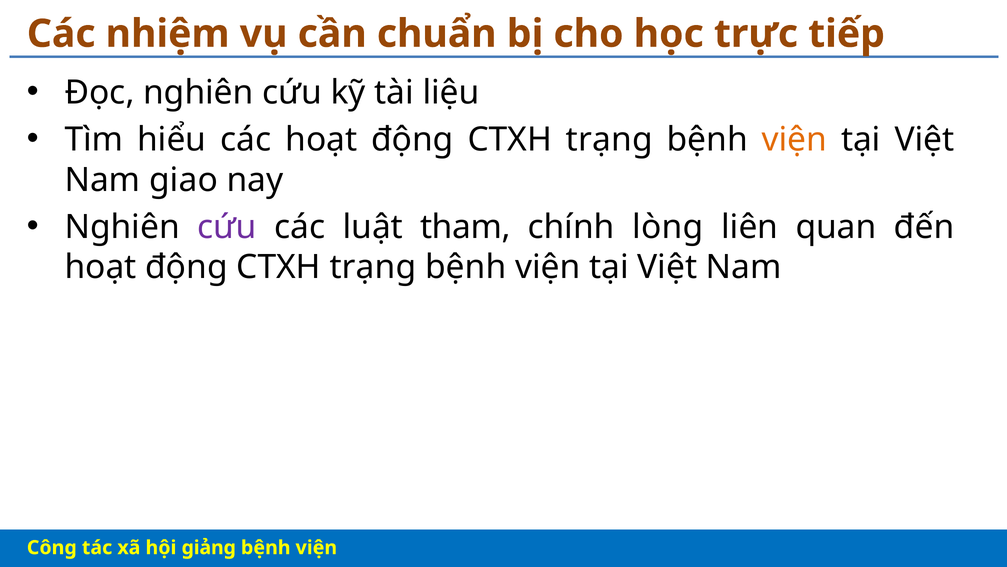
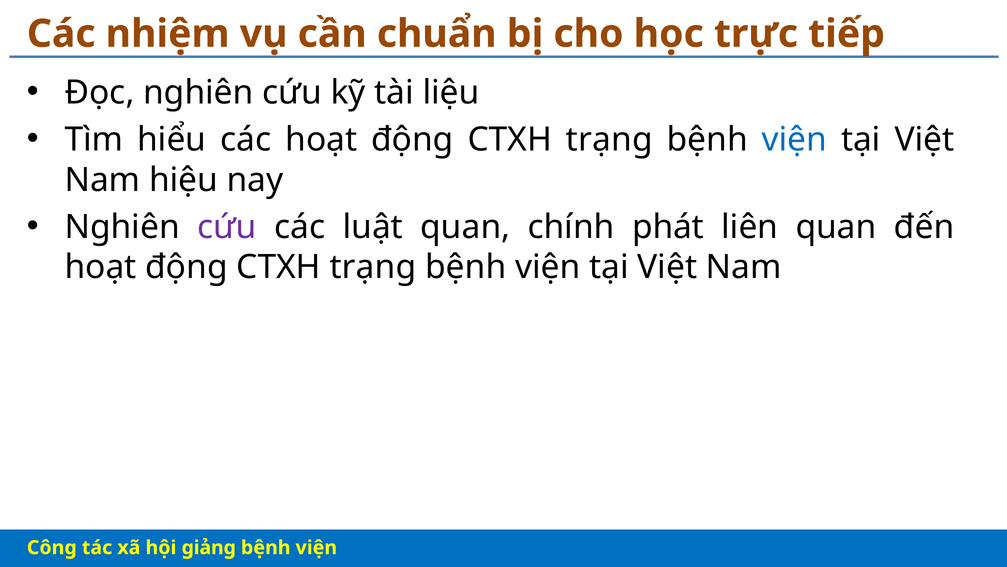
viện at (794, 140) colour: orange -> blue
giao: giao -> hiệu
luật tham: tham -> quan
lòng: lòng -> phát
